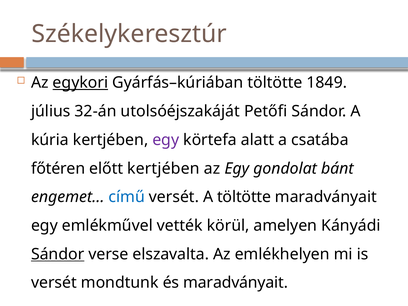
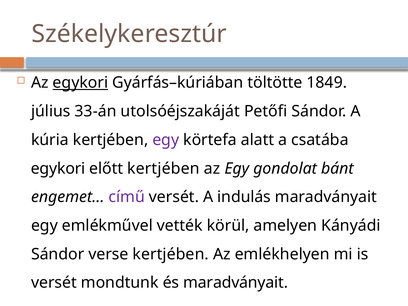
32-án: 32-án -> 33-án
főtéren at (58, 168): főtéren -> egykori
című colour: blue -> purple
A töltötte: töltötte -> indulás
Sándor at (58, 254) underline: present -> none
verse elszavalta: elszavalta -> kertjében
